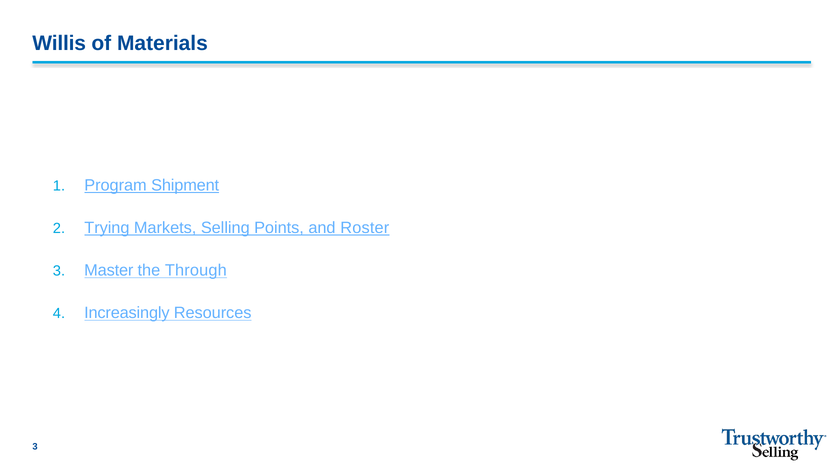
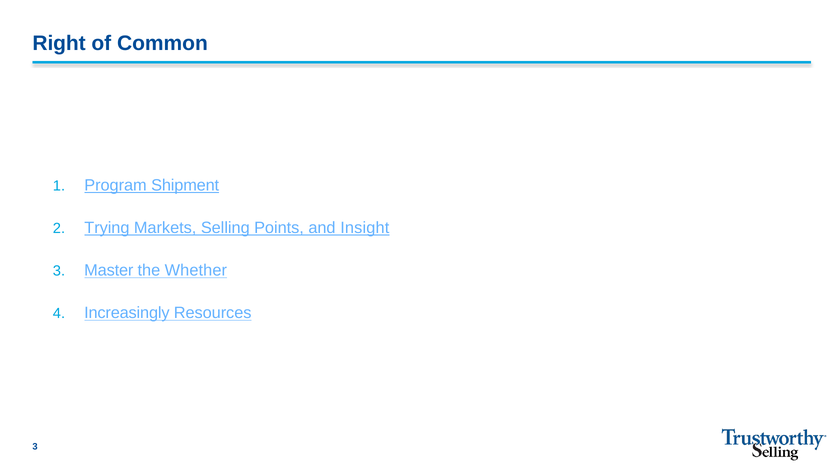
Willis: Willis -> Right
Materials: Materials -> Common
Roster: Roster -> Insight
Through: Through -> Whether
